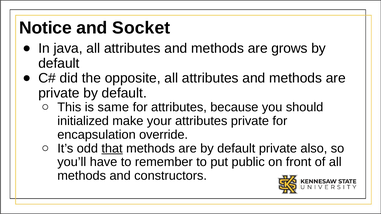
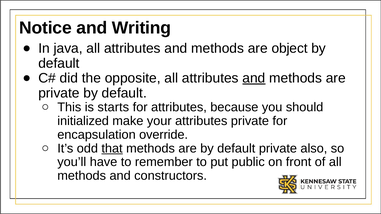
Socket: Socket -> Writing
grows: grows -> object
and at (254, 78) underline: none -> present
same: same -> starts
